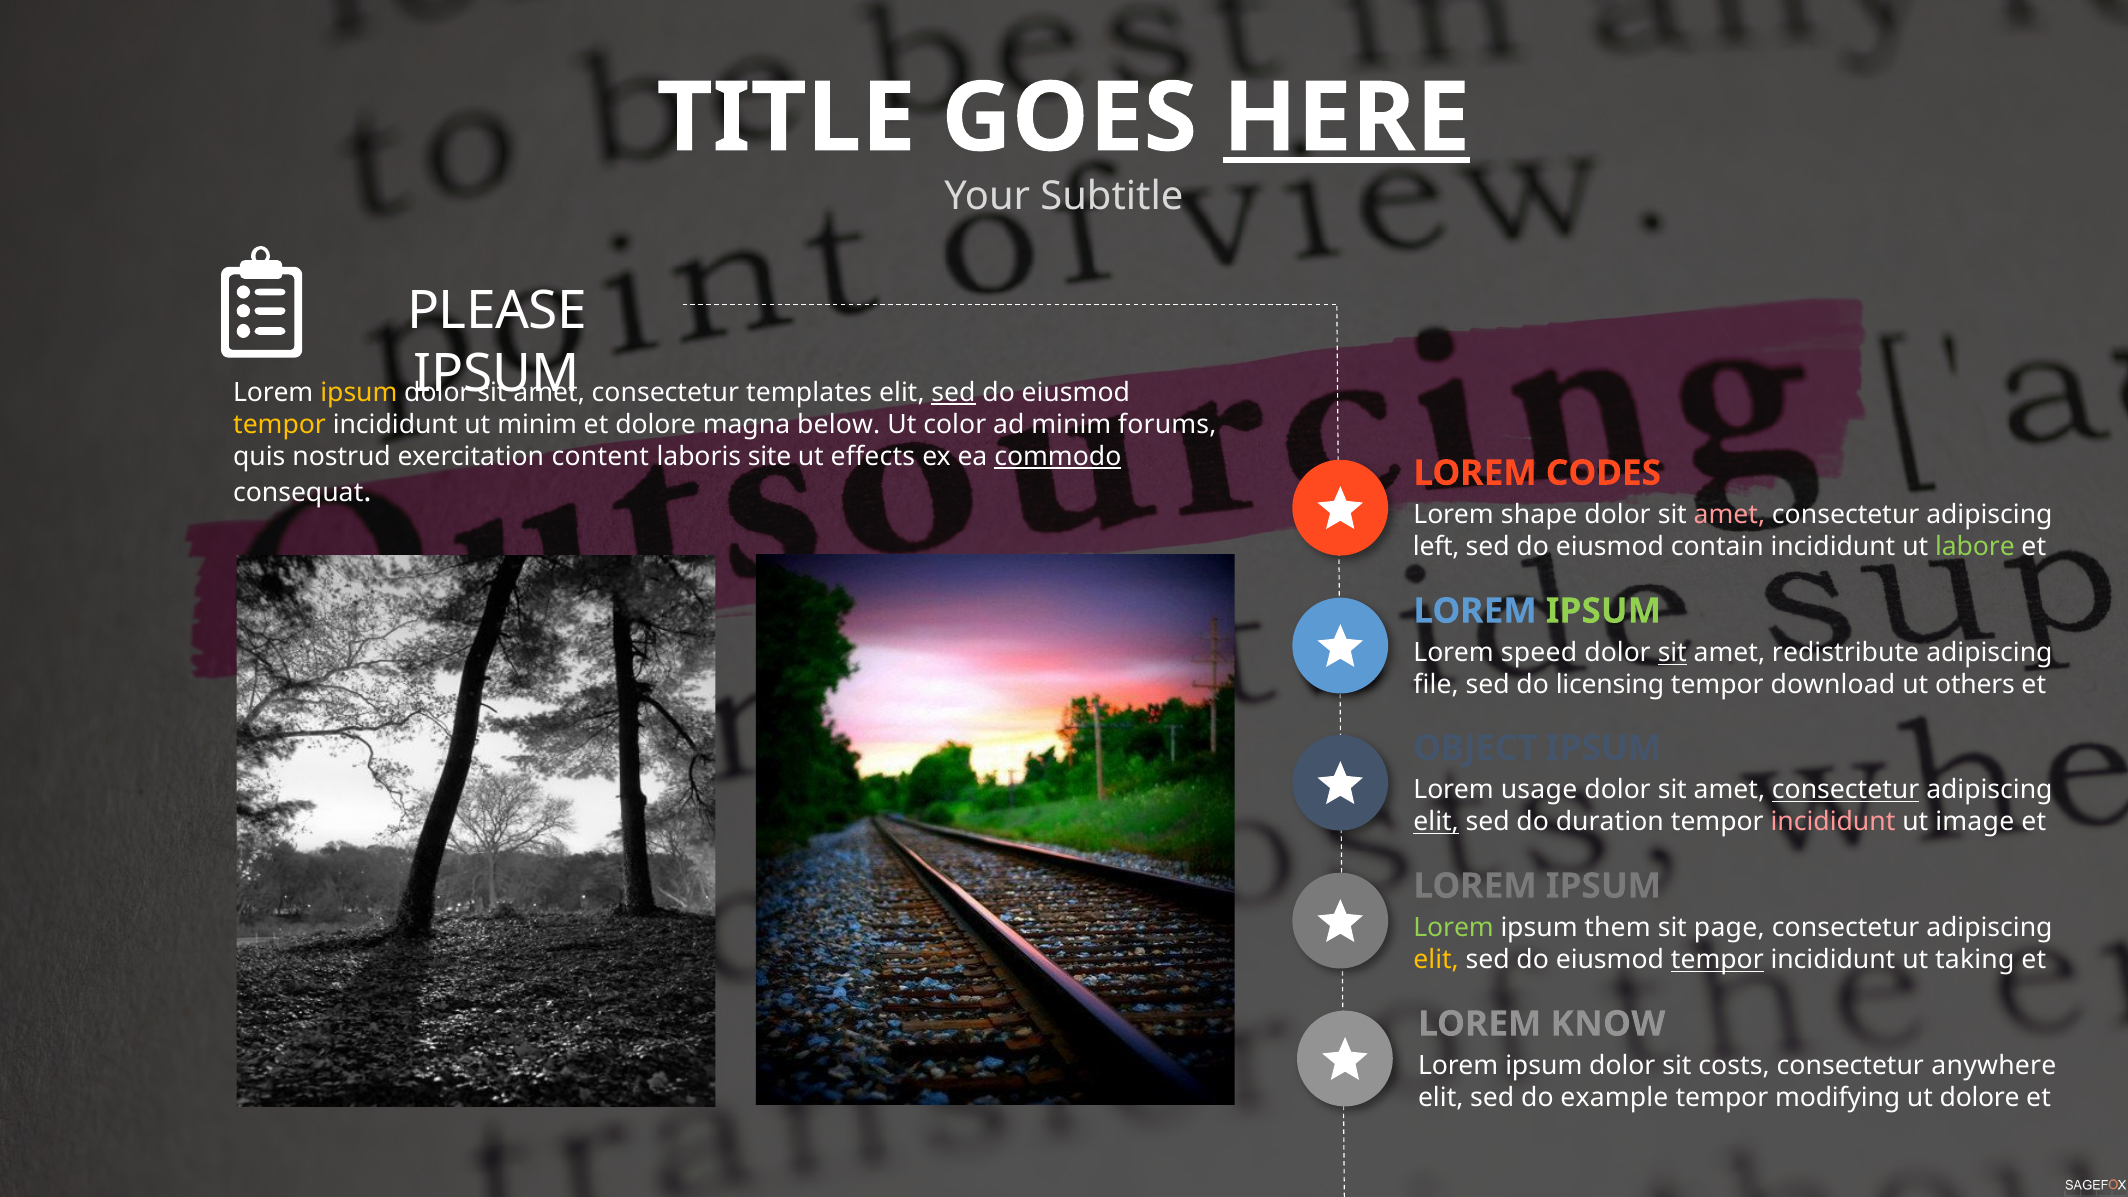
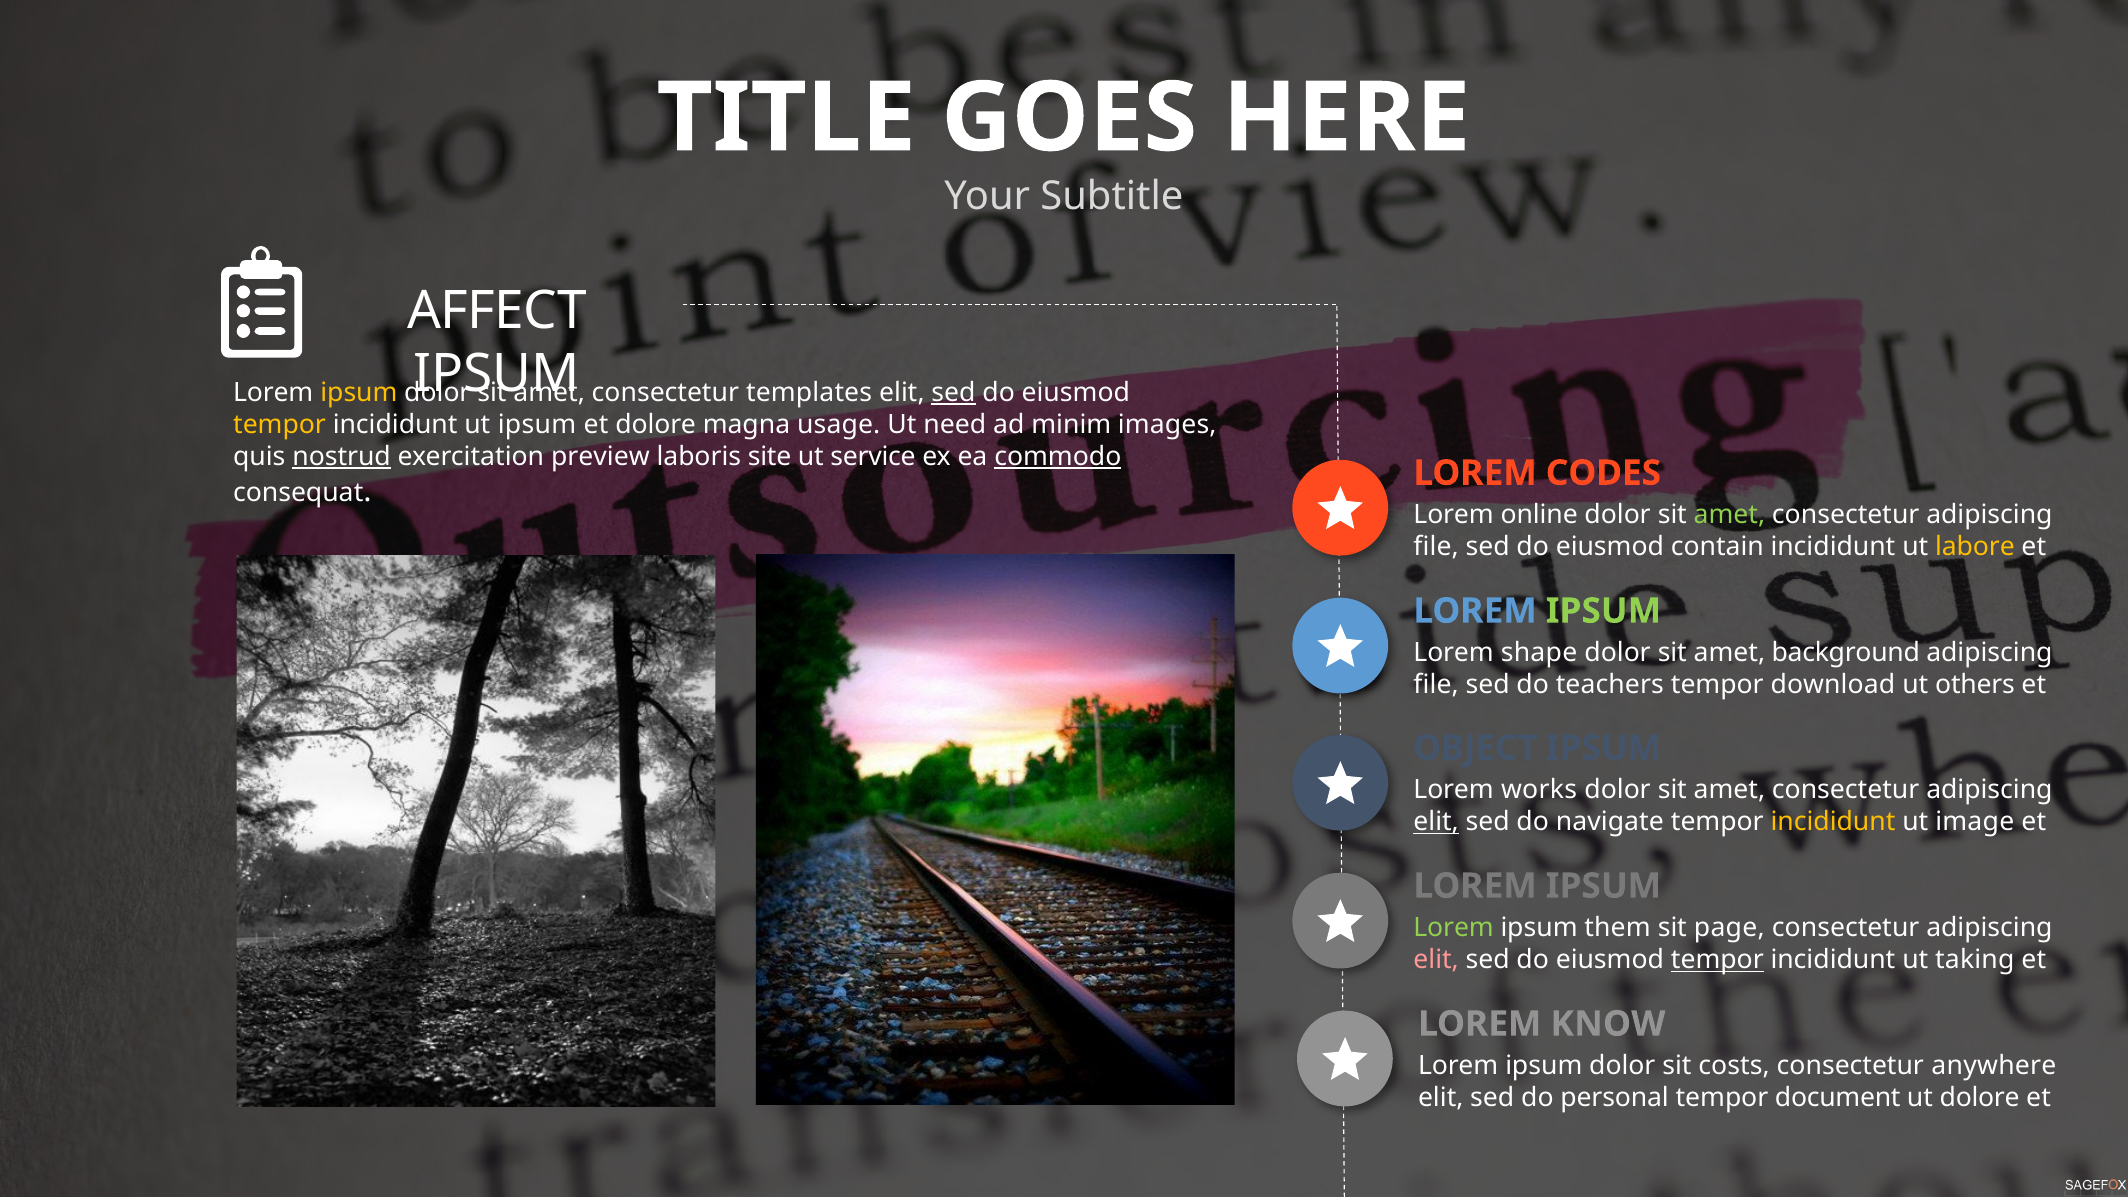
HERE underline: present -> none
PLEASE: PLEASE -> AFFECT
ut minim: minim -> ipsum
below: below -> usage
color: color -> need
forums: forums -> images
nostrud underline: none -> present
content: content -> preview
effects: effects -> service
shape: shape -> online
amet at (1729, 515) colour: pink -> light green
left at (1436, 547): left -> file
labore colour: light green -> yellow
speed: speed -> shape
sit at (1672, 653) underline: present -> none
redistribute: redistribute -> background
licensing: licensing -> teachers
usage: usage -> works
consectetur at (1846, 790) underline: present -> none
duration: duration -> navigate
incididunt at (1833, 822) colour: pink -> yellow
elit at (1436, 960) colour: yellow -> pink
example: example -> personal
modifying: modifying -> document
